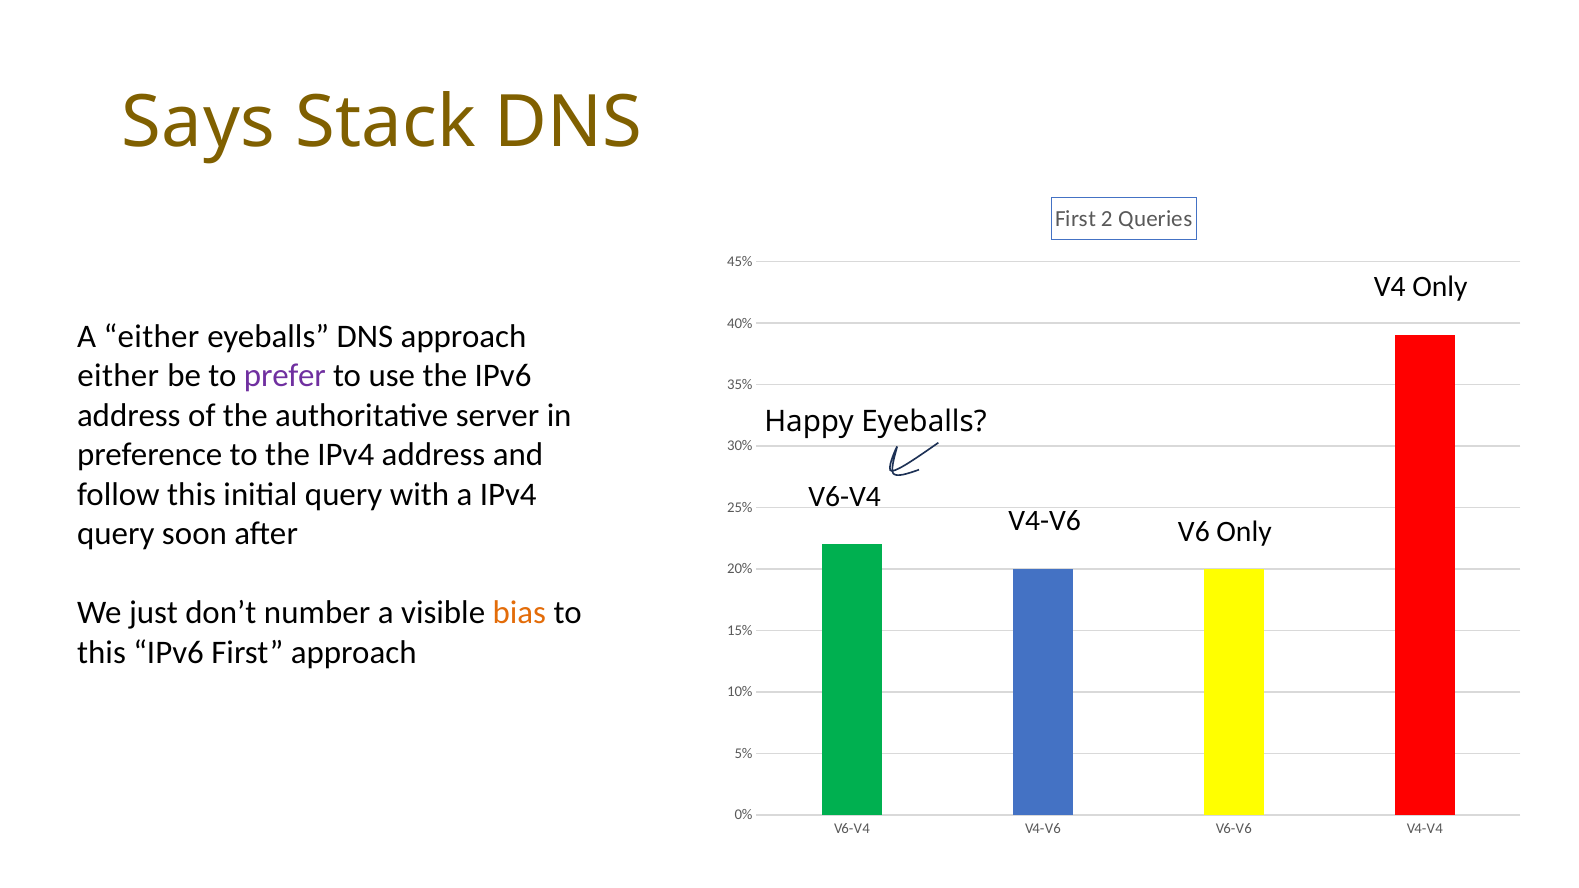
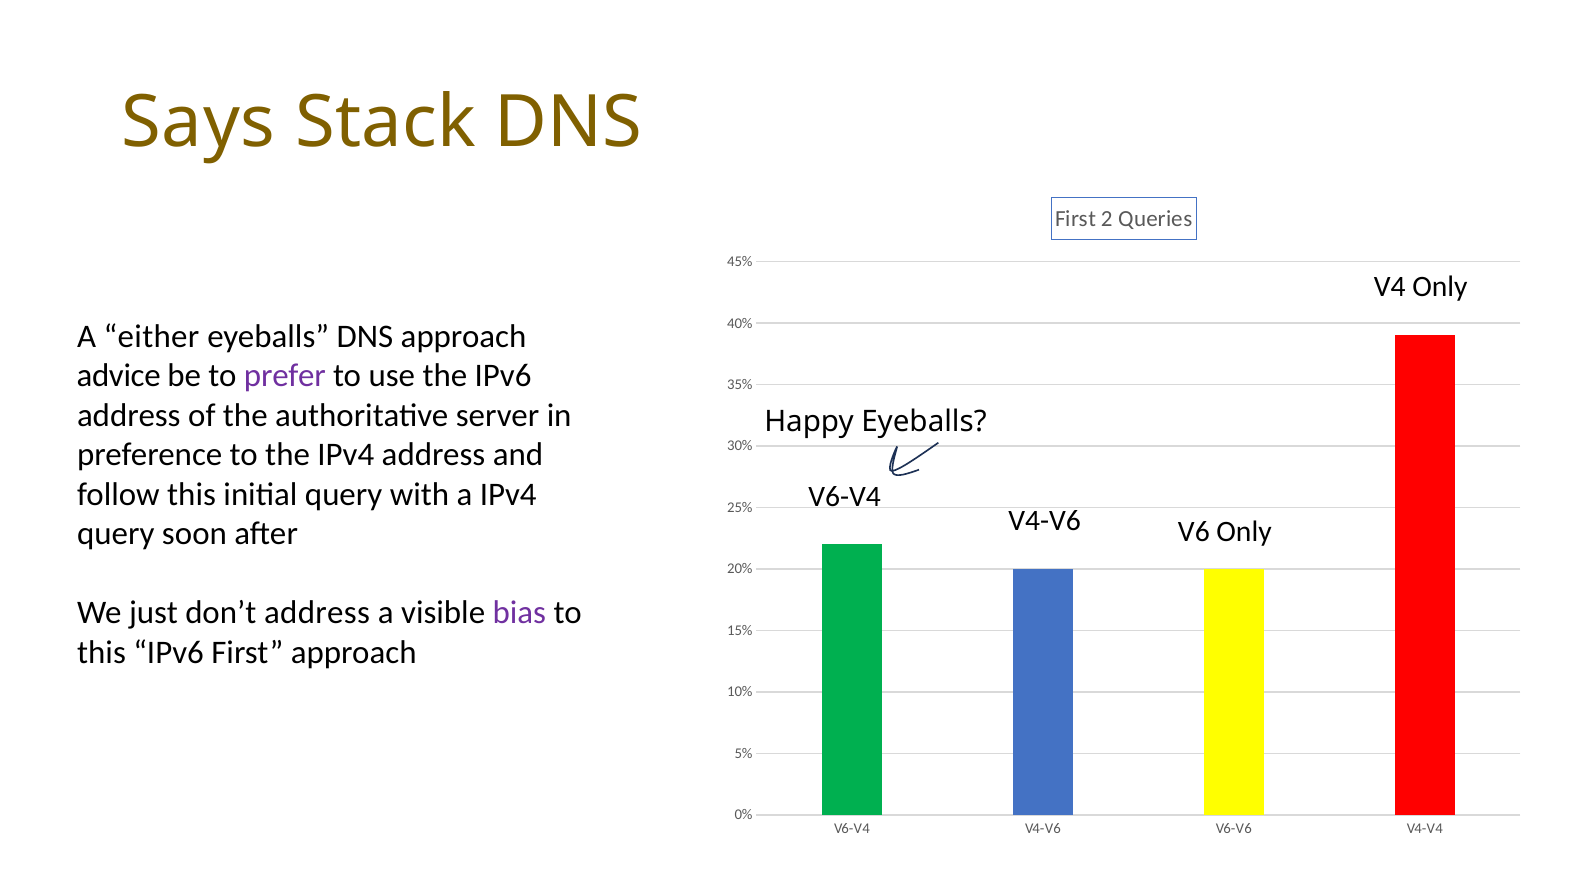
either at (118, 376): either -> advice
don’t number: number -> address
bias colour: orange -> purple
